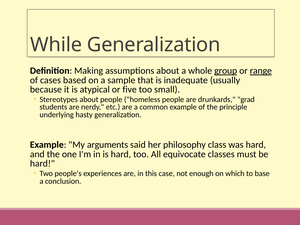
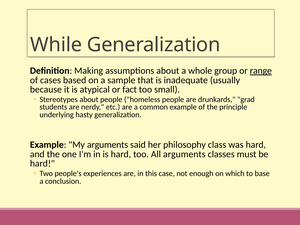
group underline: present -> none
five: five -> fact
All equivocate: equivocate -> arguments
